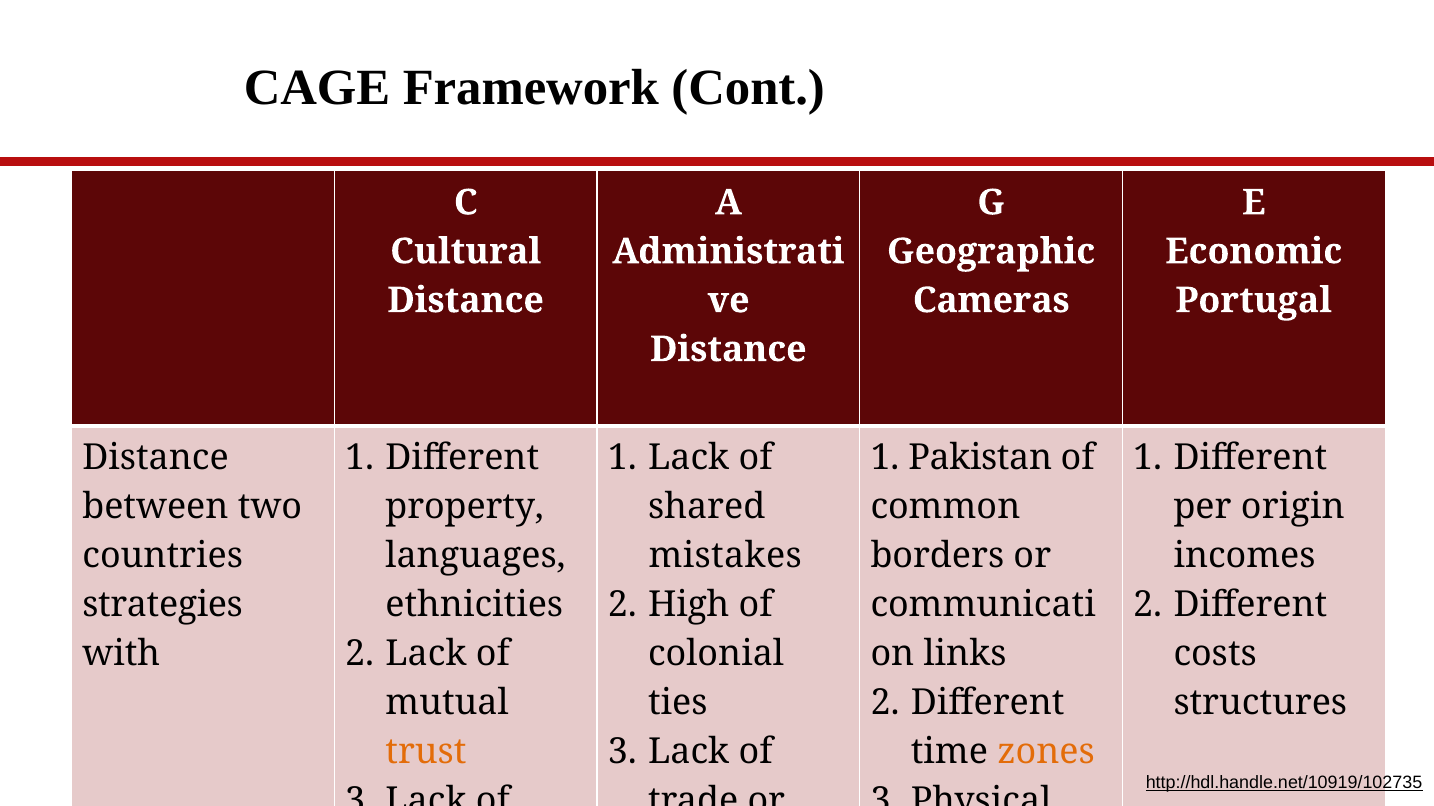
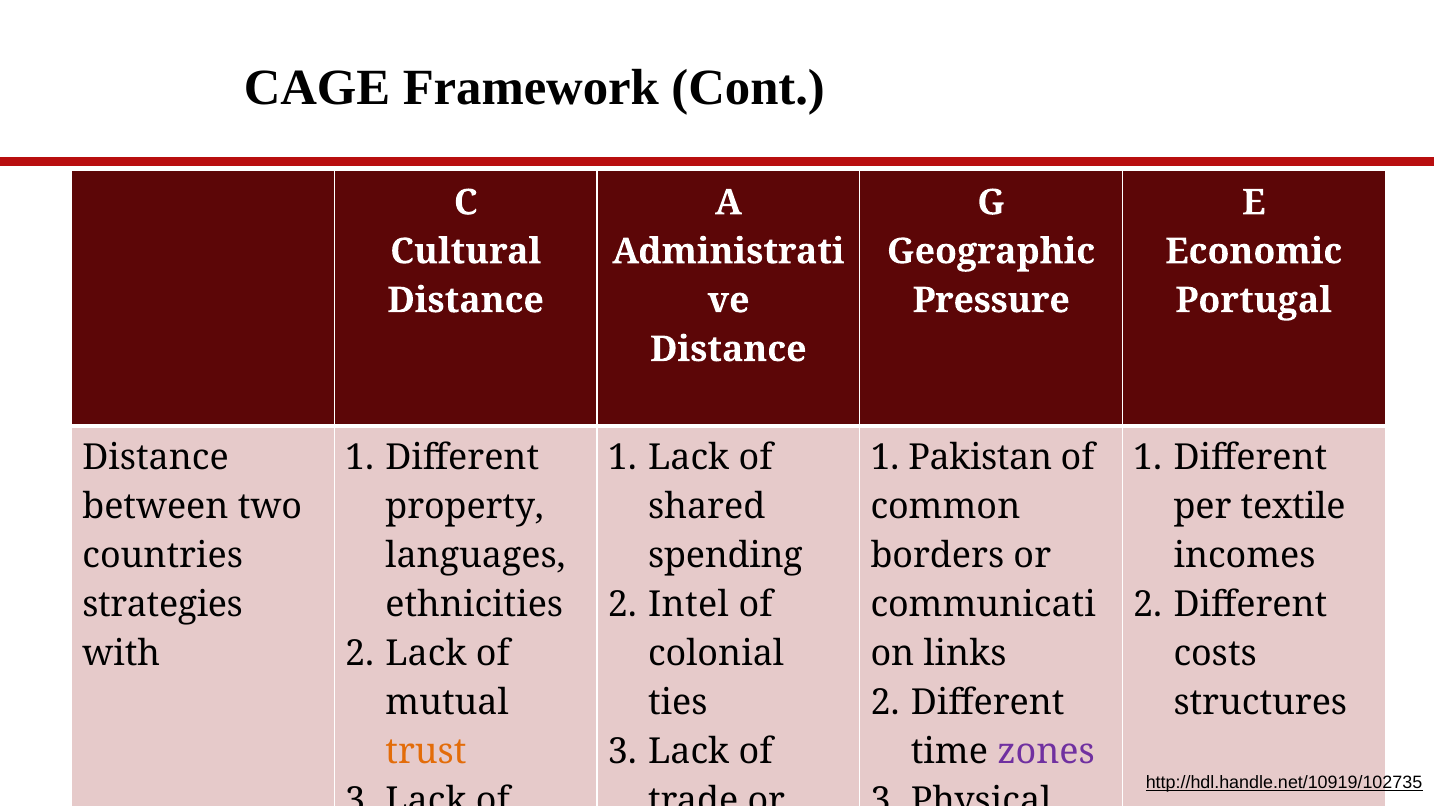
Cameras: Cameras -> Pressure
origin: origin -> textile
mistakes: mistakes -> spending
High: High -> Intel
zones colour: orange -> purple
